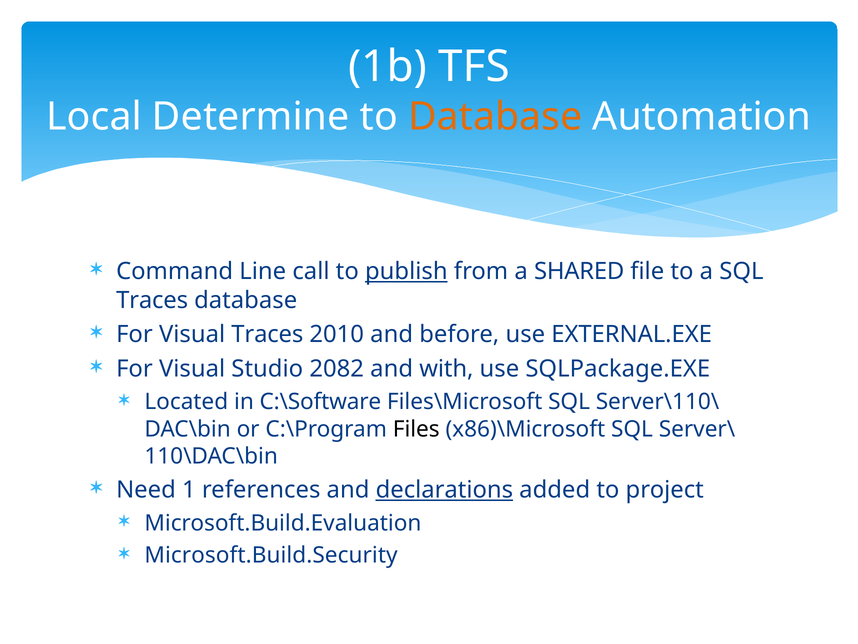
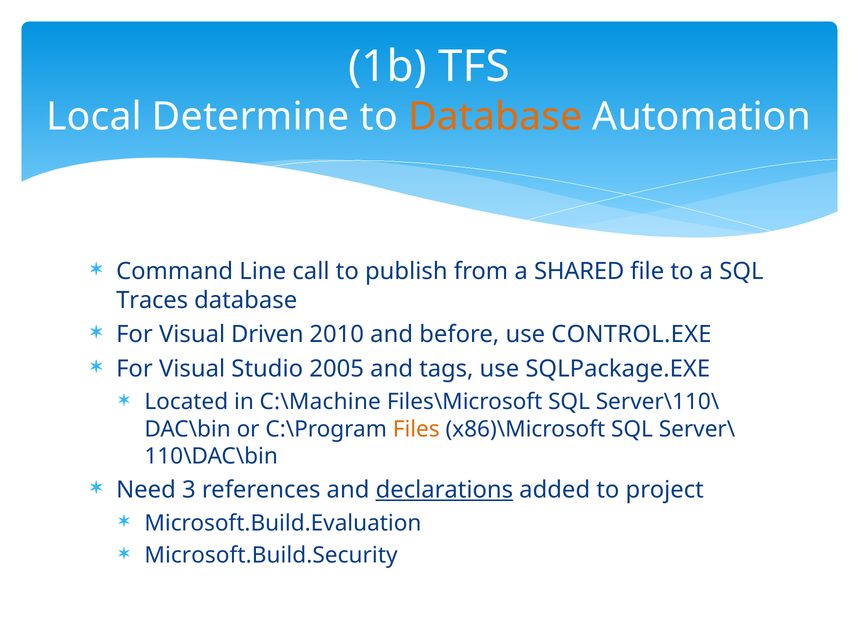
publish underline: present -> none
Visual Traces: Traces -> Driven
EXTERNAL.EXE: EXTERNAL.EXE -> CONTROL.EXE
2082: 2082 -> 2005
with: with -> tags
C:\Software: C:\Software -> C:\Machine
Files colour: black -> orange
1: 1 -> 3
